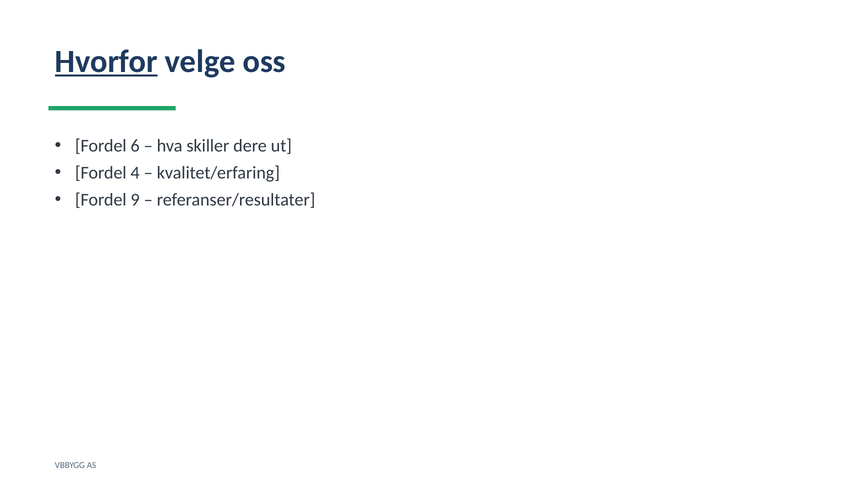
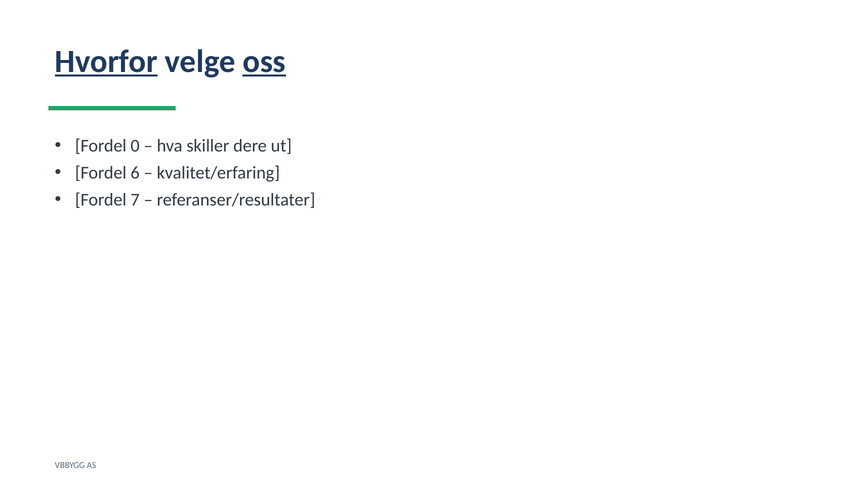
oss underline: none -> present
6: 6 -> 0
4: 4 -> 6
9: 9 -> 7
